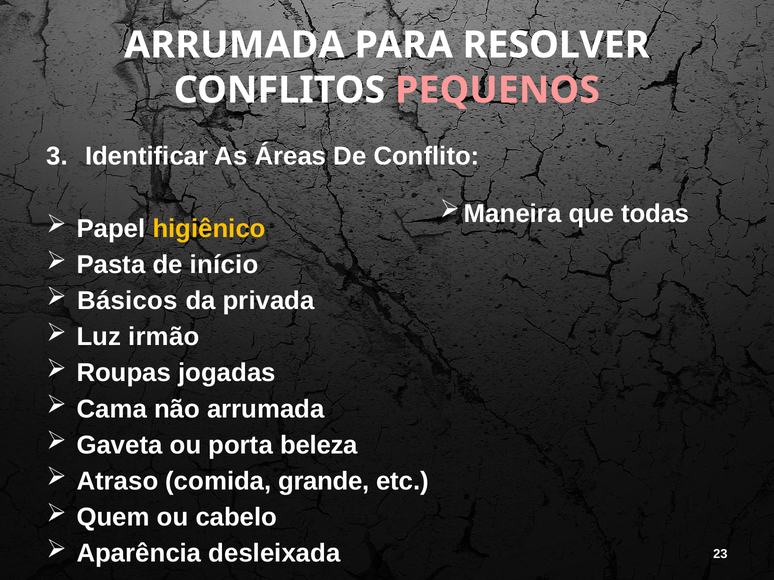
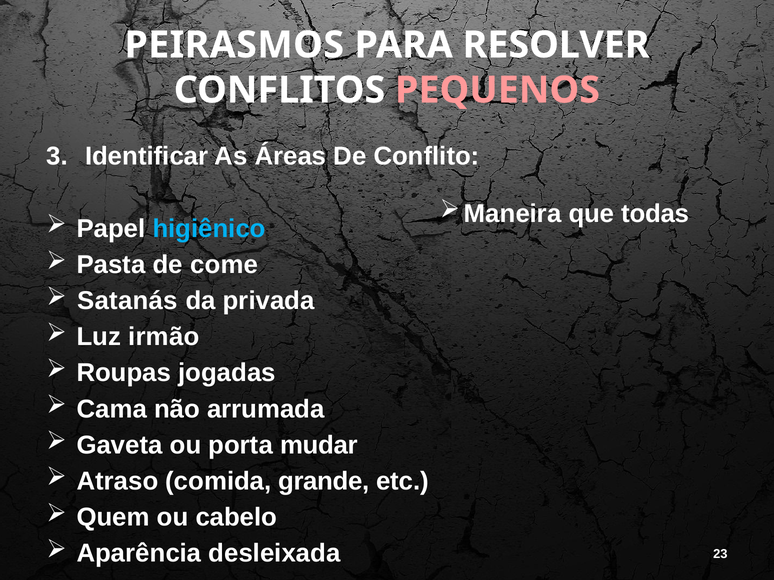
ARRUMADA at (234, 45): ARRUMADA -> PEIRASMOS
higiênico colour: yellow -> light blue
início: início -> come
Básicos: Básicos -> Satanás
beleza: beleza -> mudar
